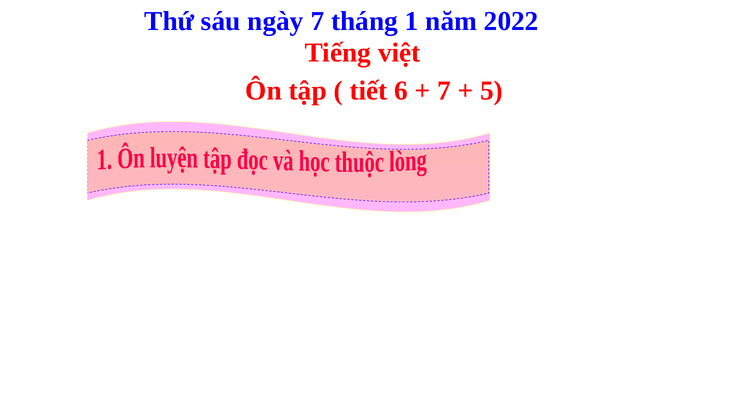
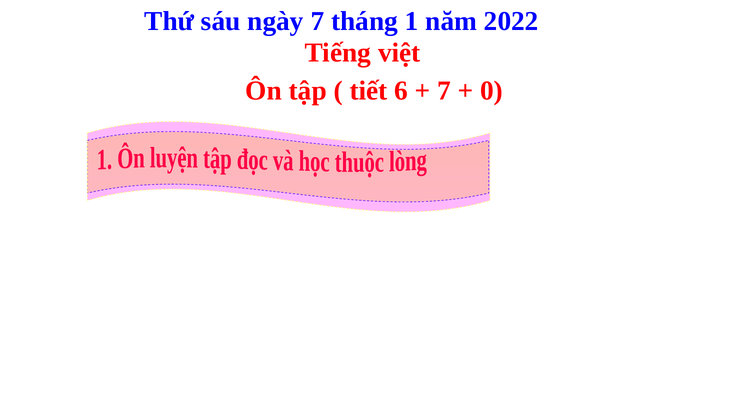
5: 5 -> 0
